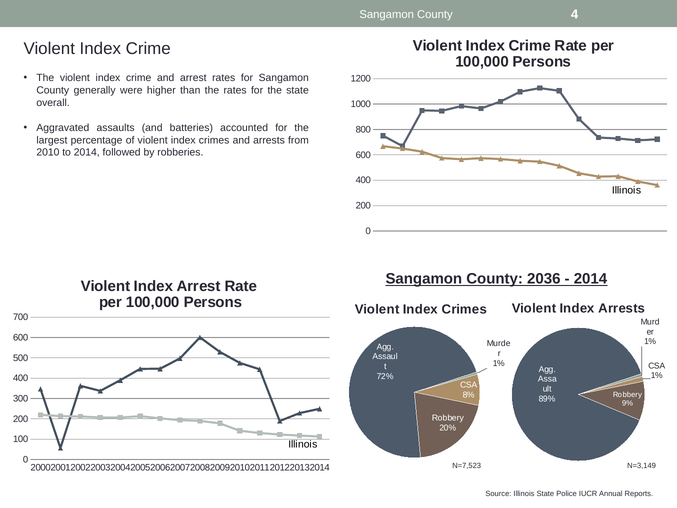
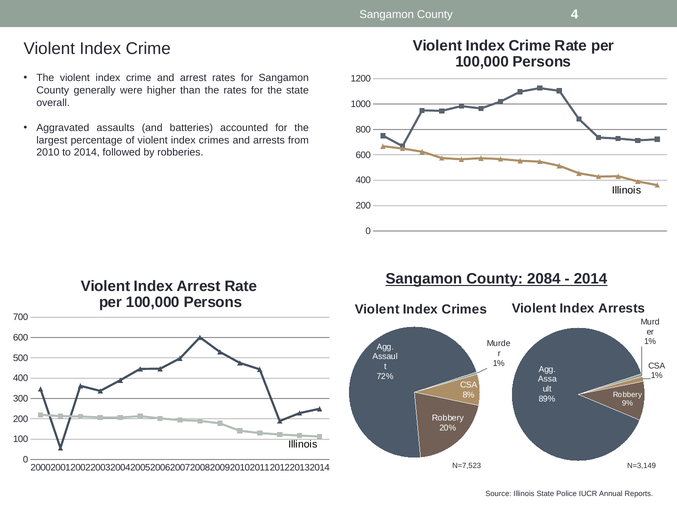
2036: 2036 -> 2084
